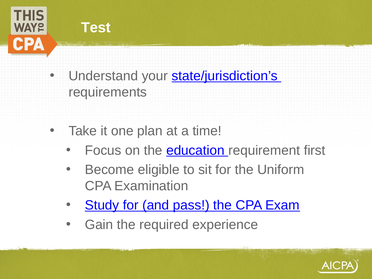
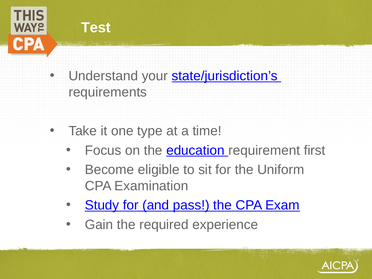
plan: plan -> type
